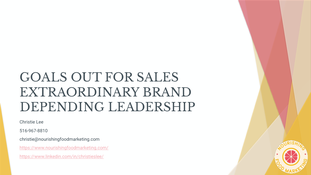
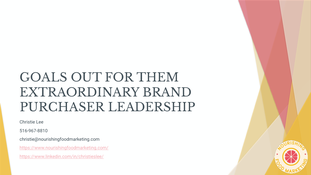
SALES: SALES -> THEM
DEPENDING: DEPENDING -> PURCHASER
